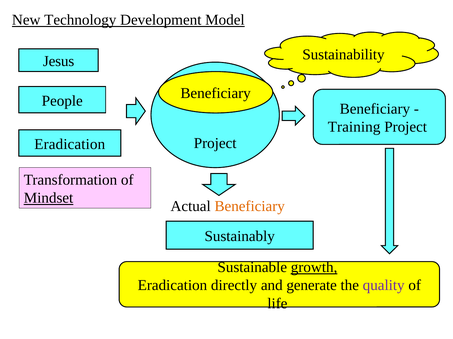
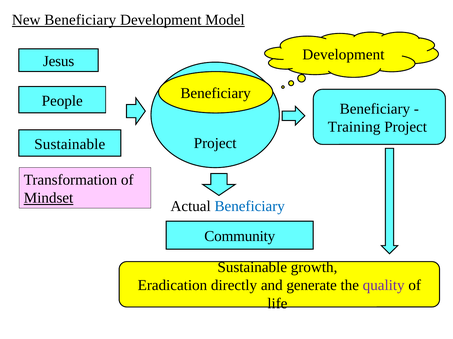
New Technology: Technology -> Beneficiary
Sustainability at (343, 55): Sustainability -> Development
Eradication at (70, 145): Eradication -> Sustainable
Beneficiary at (250, 206) colour: orange -> blue
Sustainably: Sustainably -> Community
growth underline: present -> none
